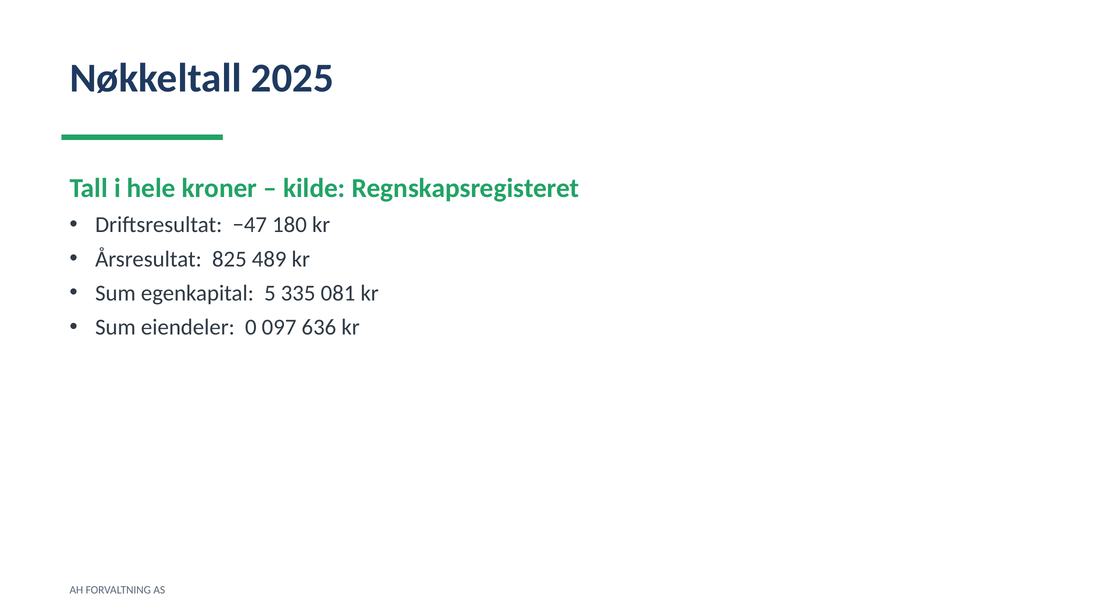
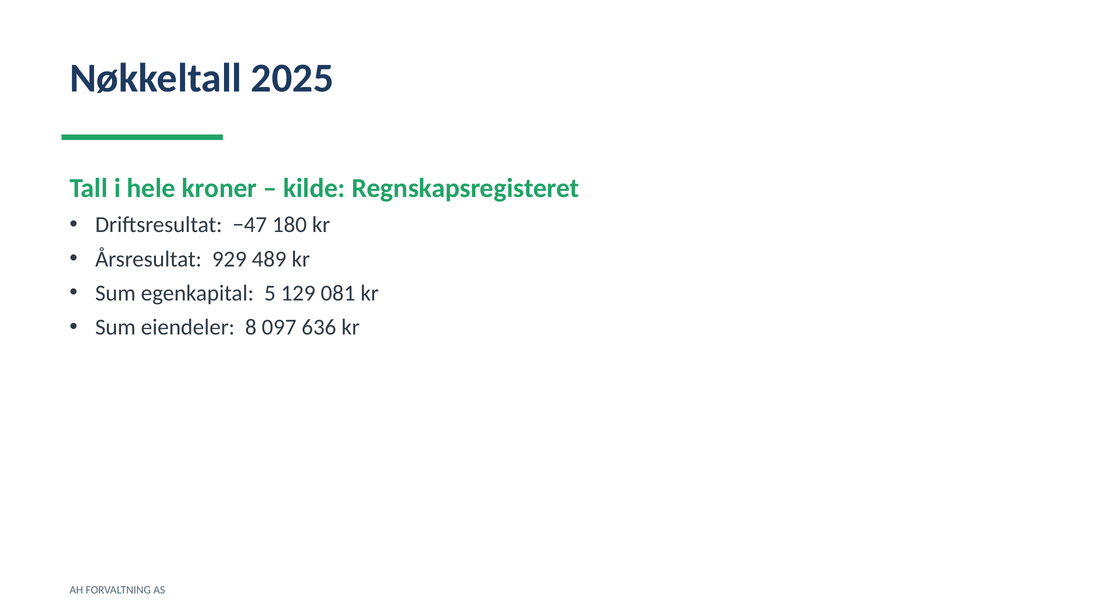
825: 825 -> 929
335: 335 -> 129
0: 0 -> 8
